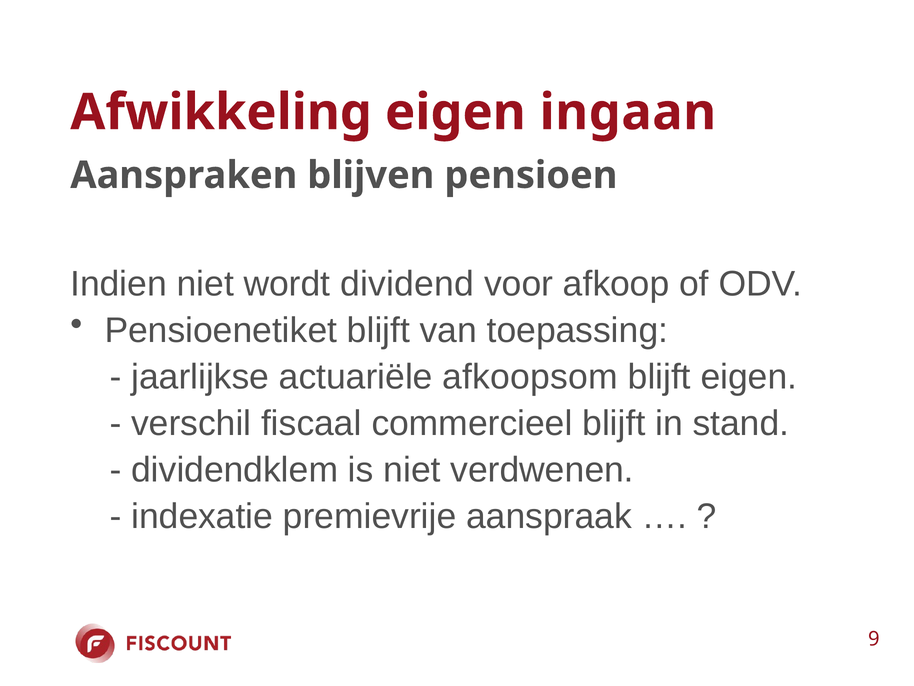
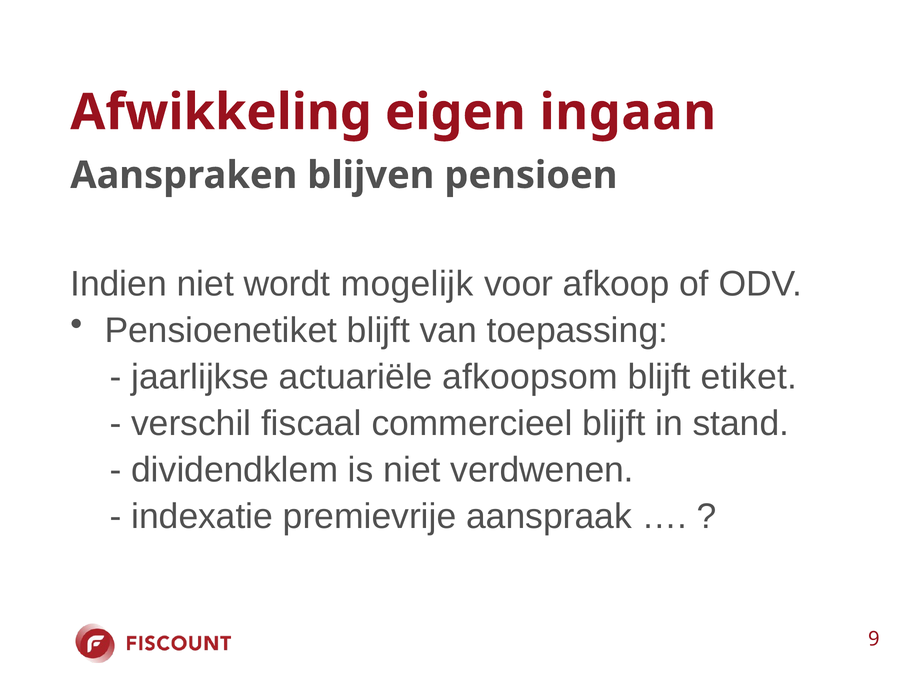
dividend: dividend -> mogelijk
blijft eigen: eigen -> etiket
